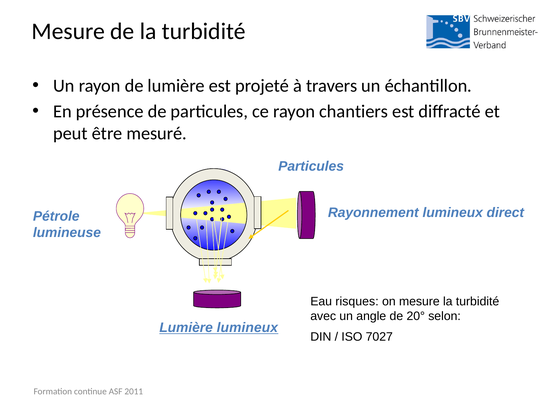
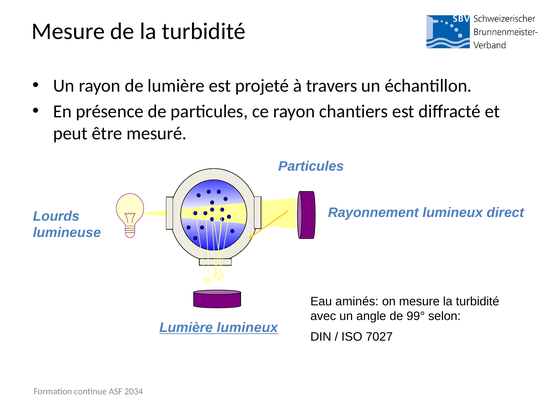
Pétrole: Pétrole -> Lourds
risques: risques -> aminés
20°: 20° -> 99°
2011: 2011 -> 2034
